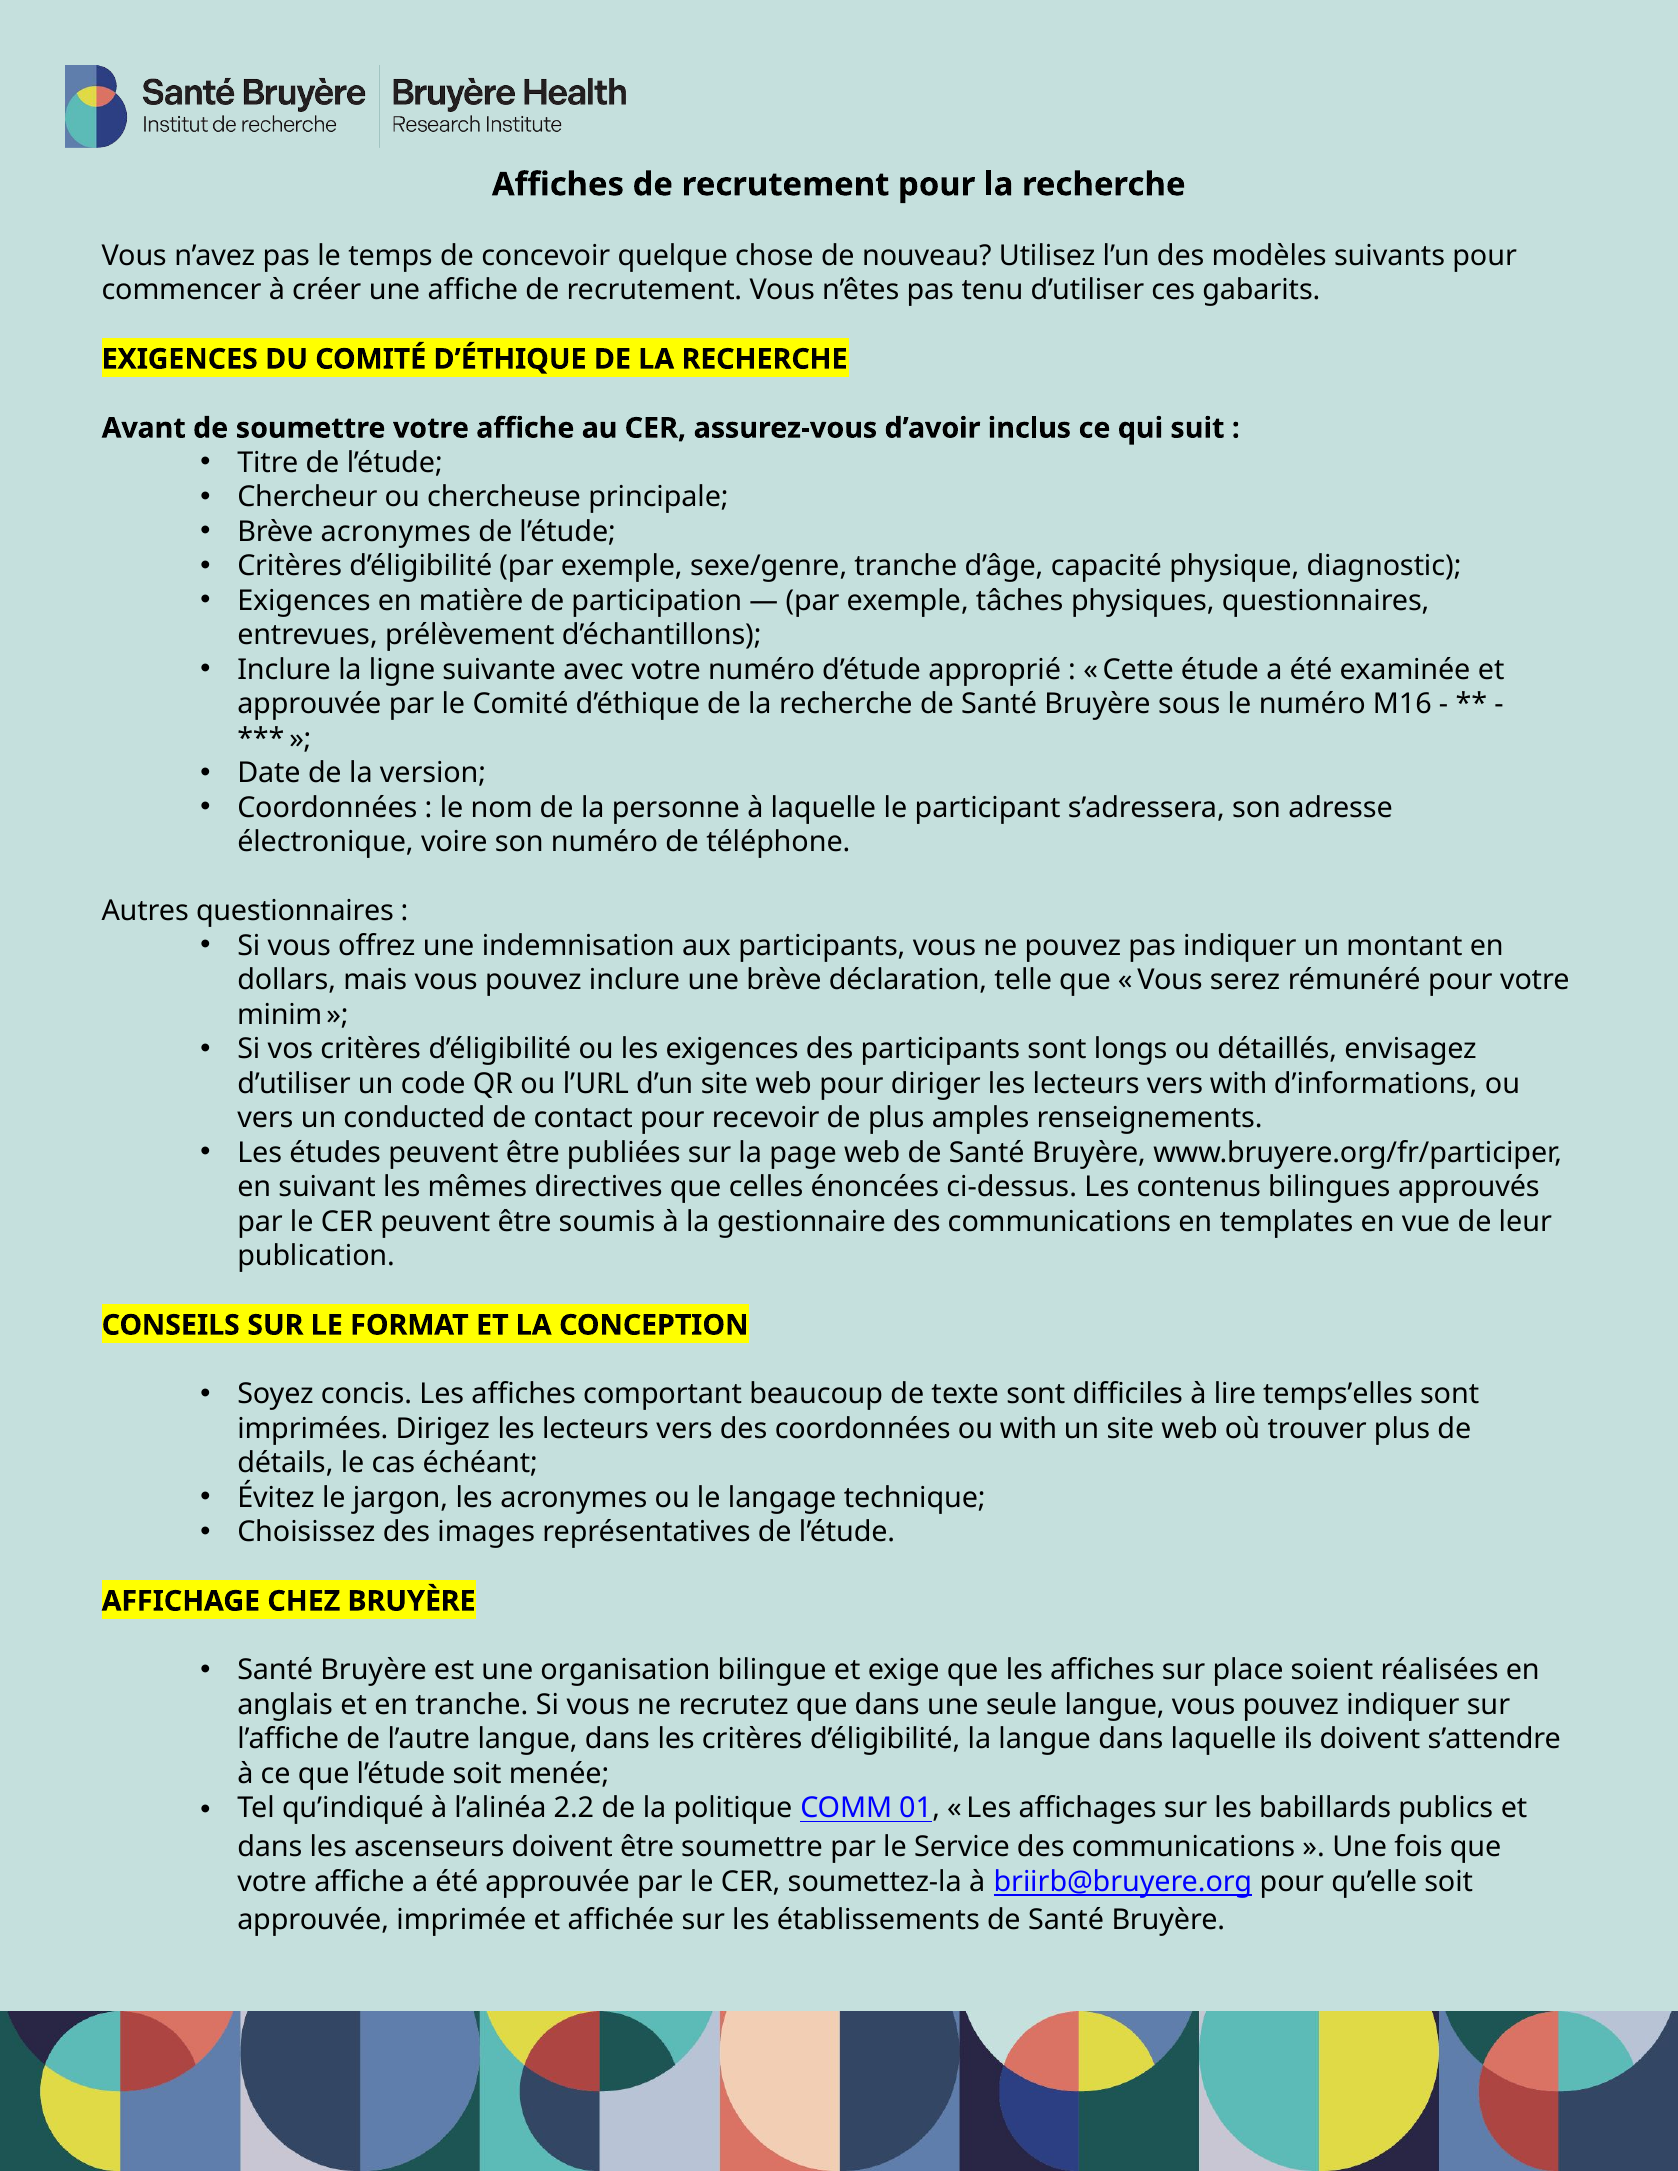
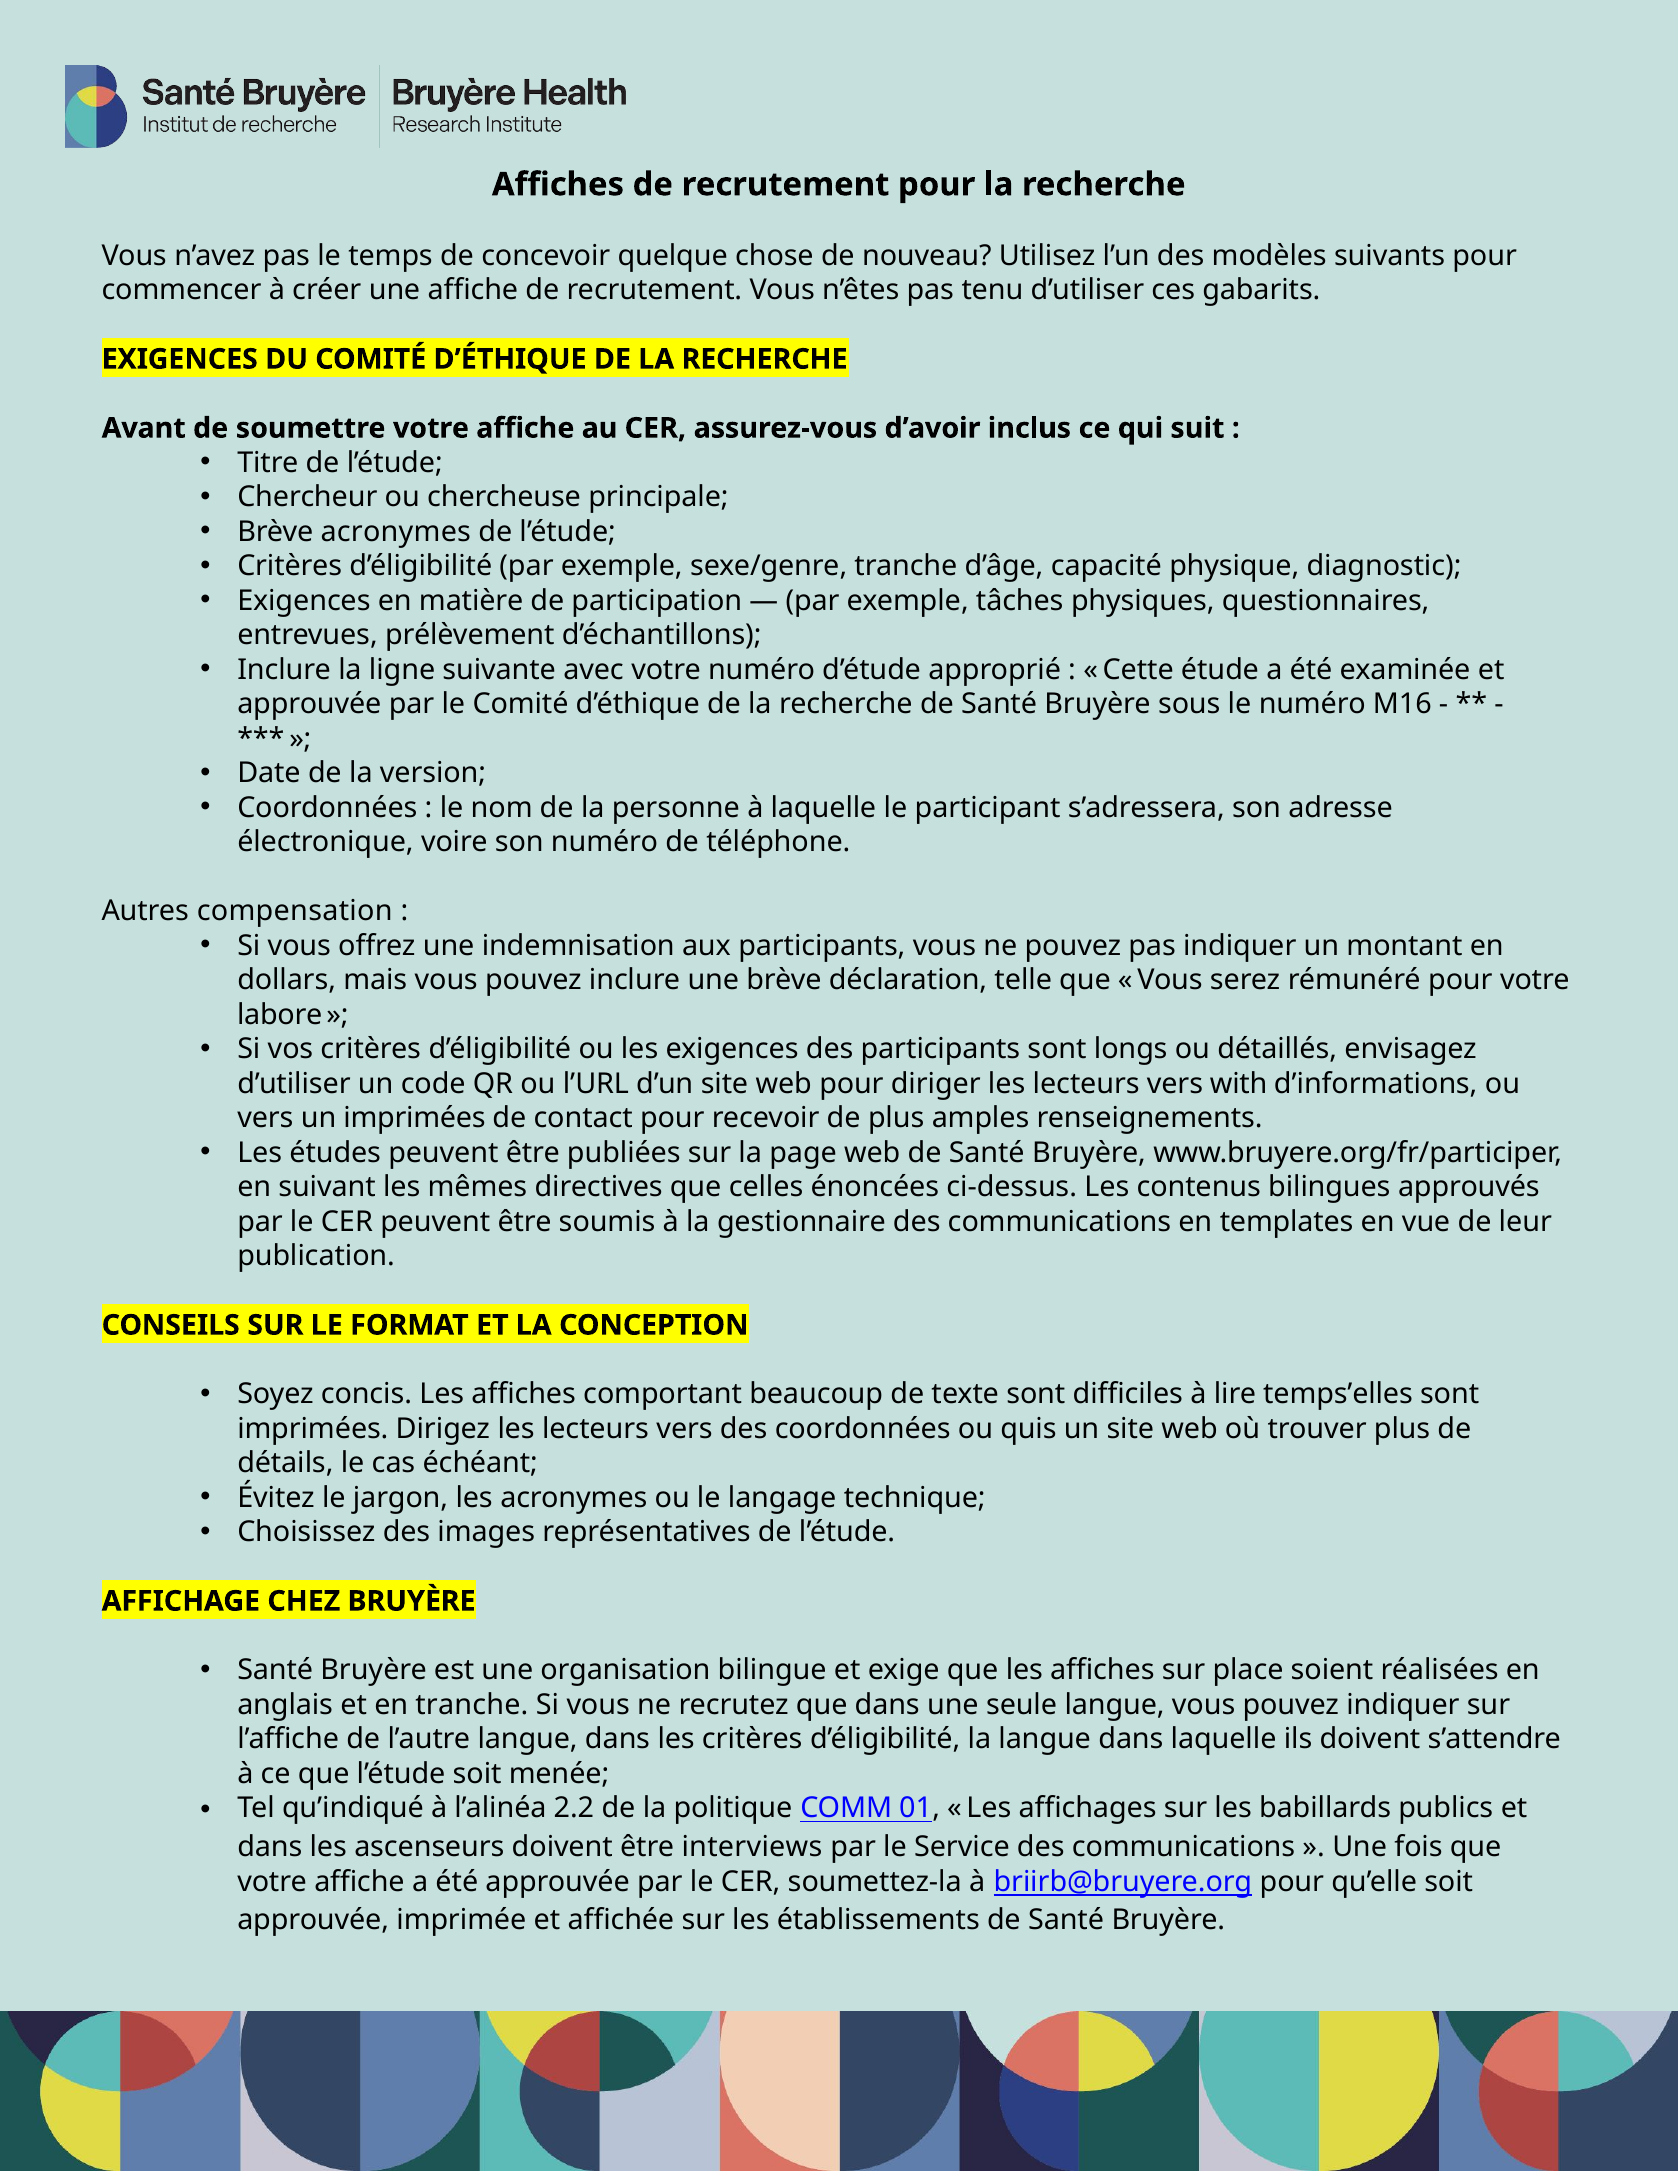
Autres questionnaires: questionnaires -> compensation
minim: minim -> labore
un conducted: conducted -> imprimées
ou with: with -> quis
être soumettre: soumettre -> interviews
